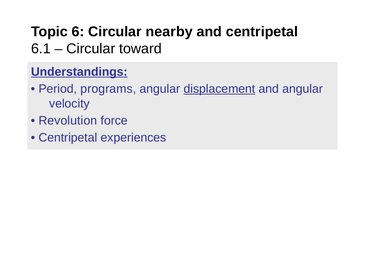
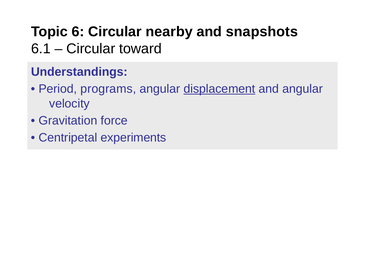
and centripetal: centripetal -> snapshots
Understandings underline: present -> none
Revolution: Revolution -> Gravitation
experiences: experiences -> experiments
